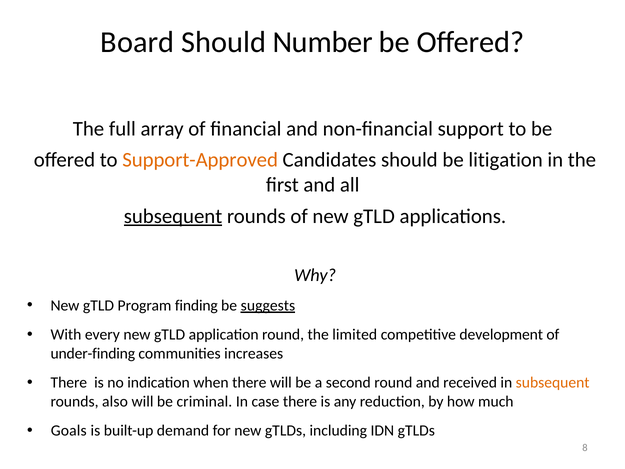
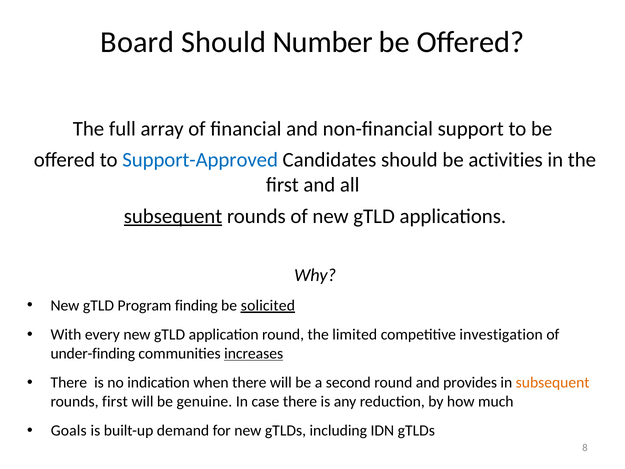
Support-Approved colour: orange -> blue
litigation: litigation -> activities
suggests: suggests -> solicited
development: development -> investigation
increases underline: none -> present
received: received -> provides
rounds also: also -> first
criminal: criminal -> genuine
